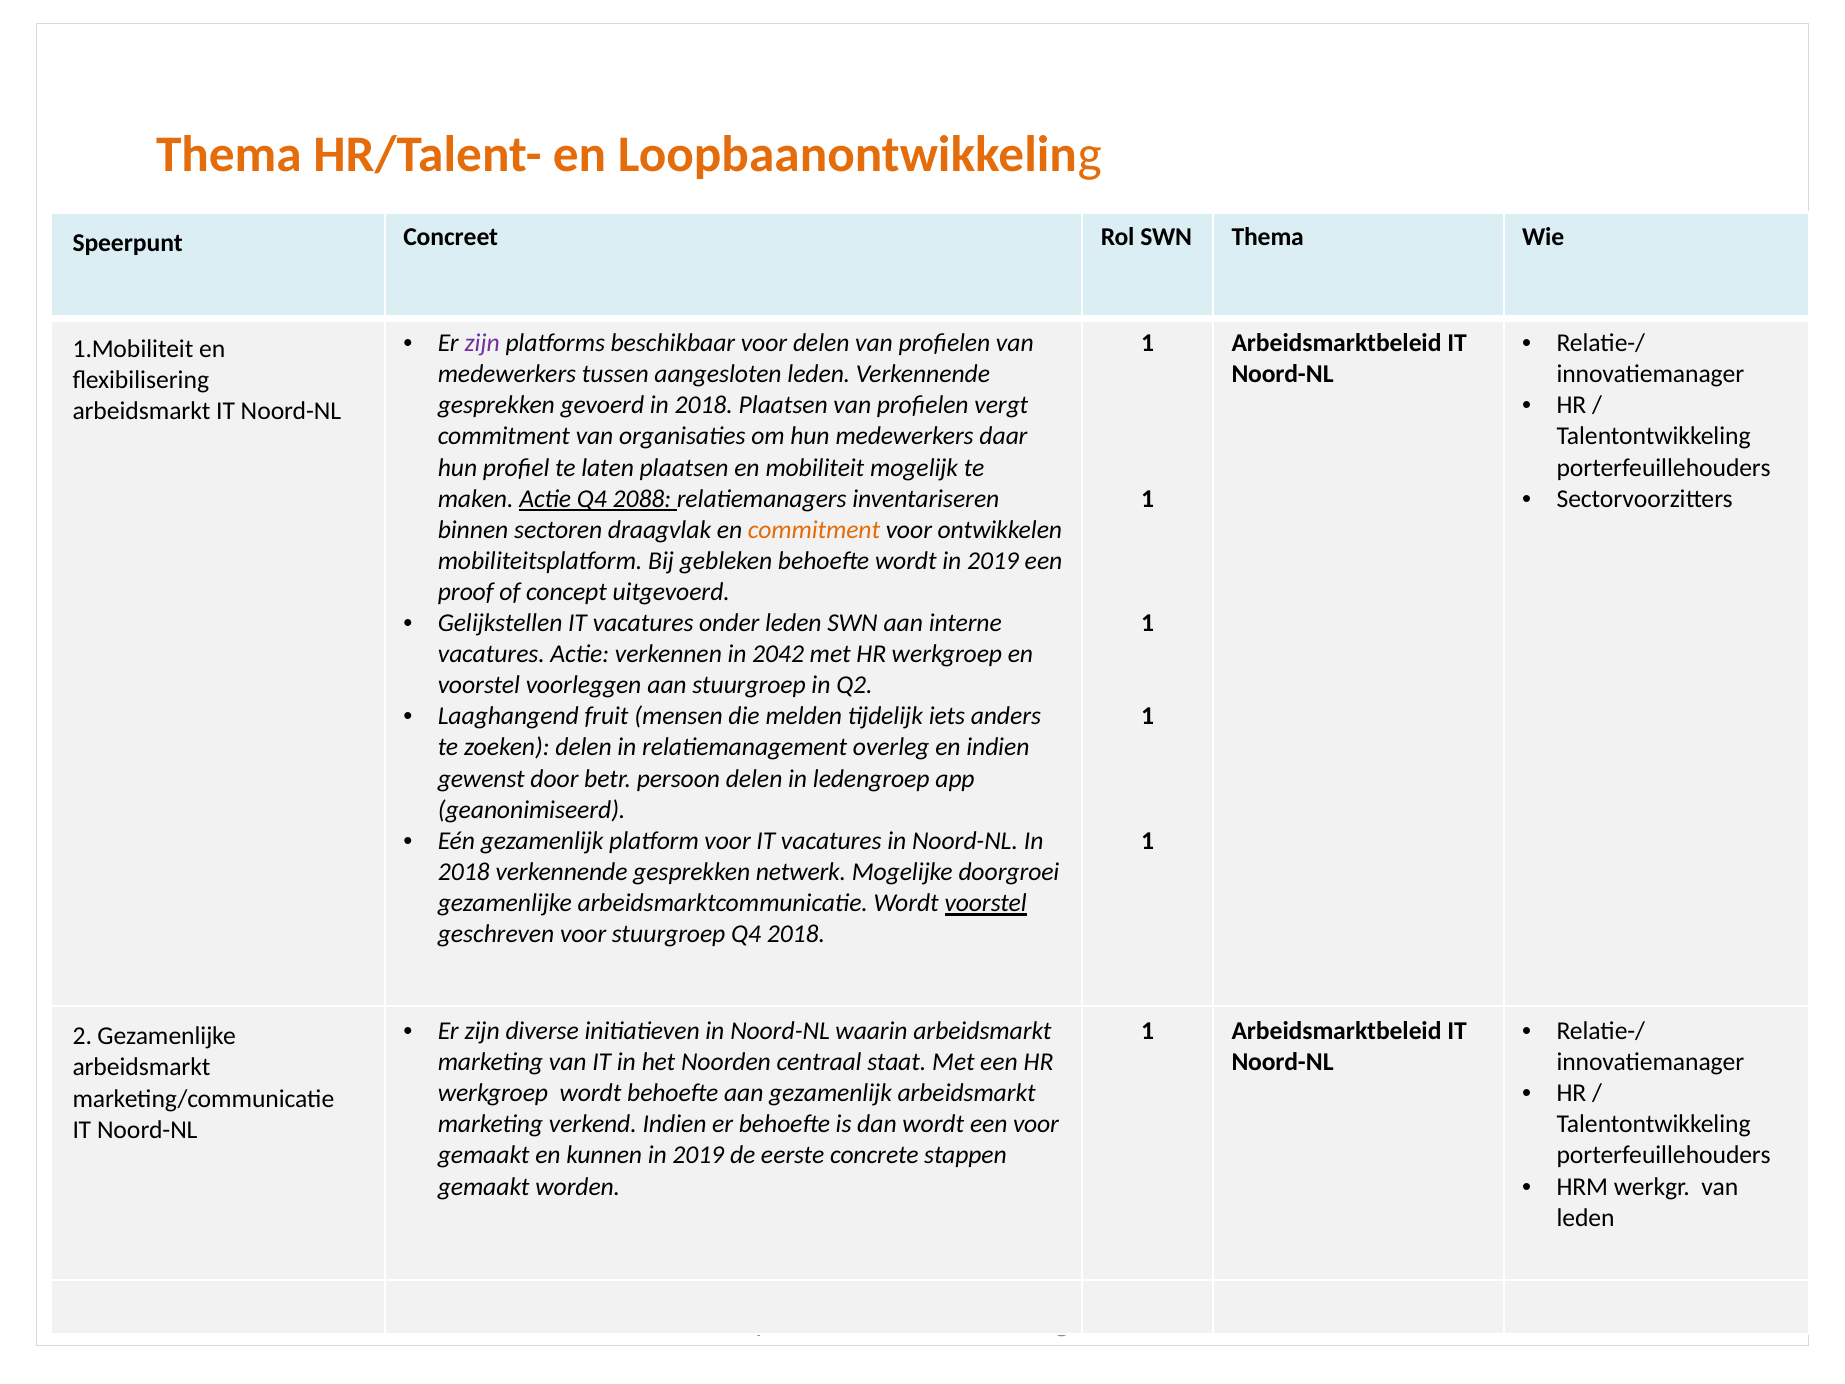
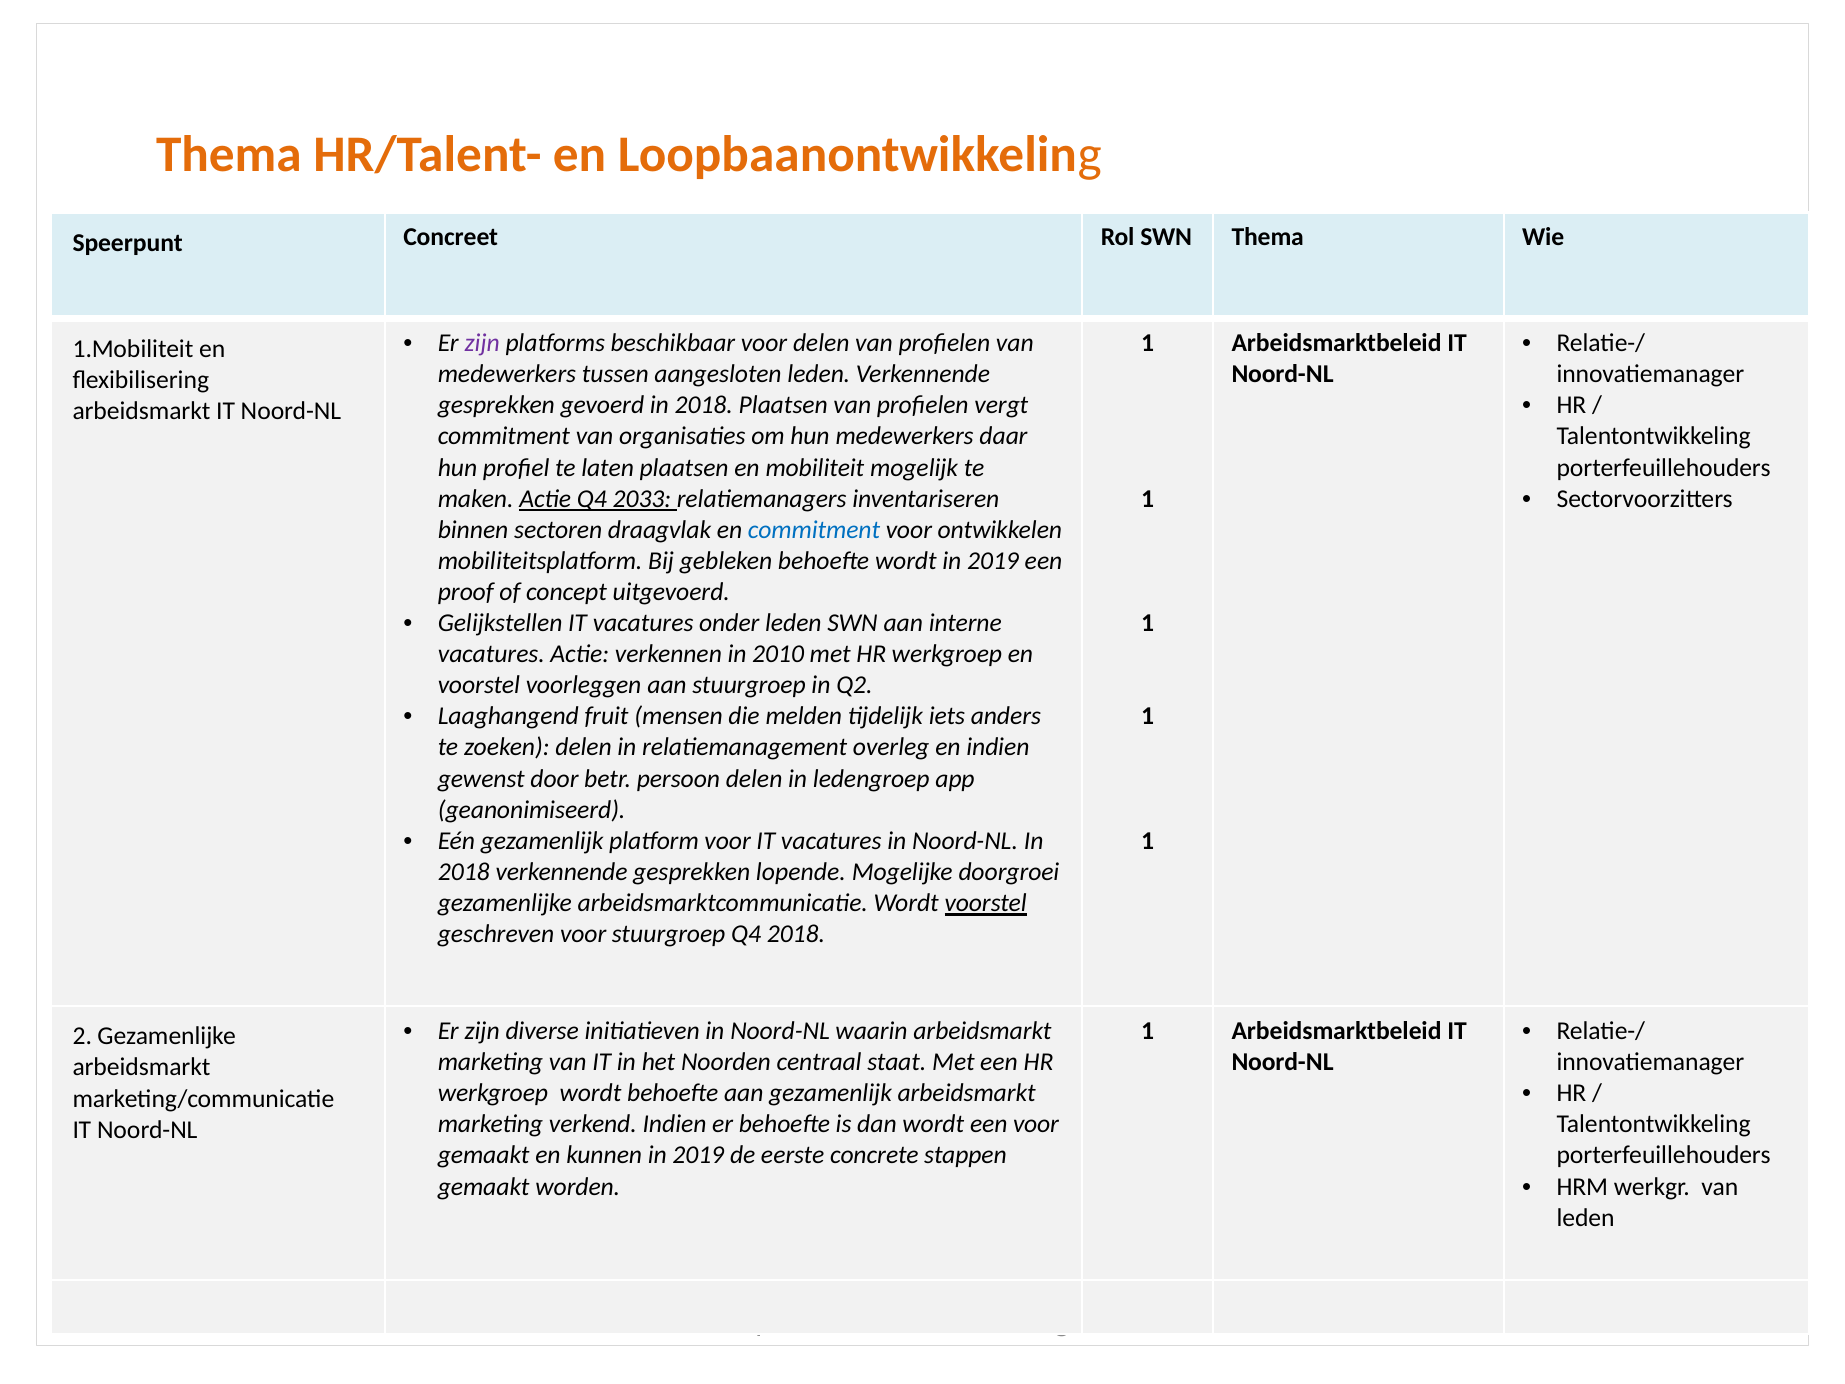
2088: 2088 -> 2033
commitment at (814, 530) colour: orange -> blue
2042: 2042 -> 2010
netwerk: netwerk -> lopende
